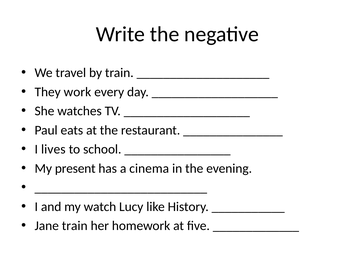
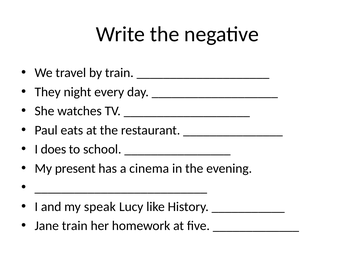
work: work -> night
lives: lives -> does
watch: watch -> speak
